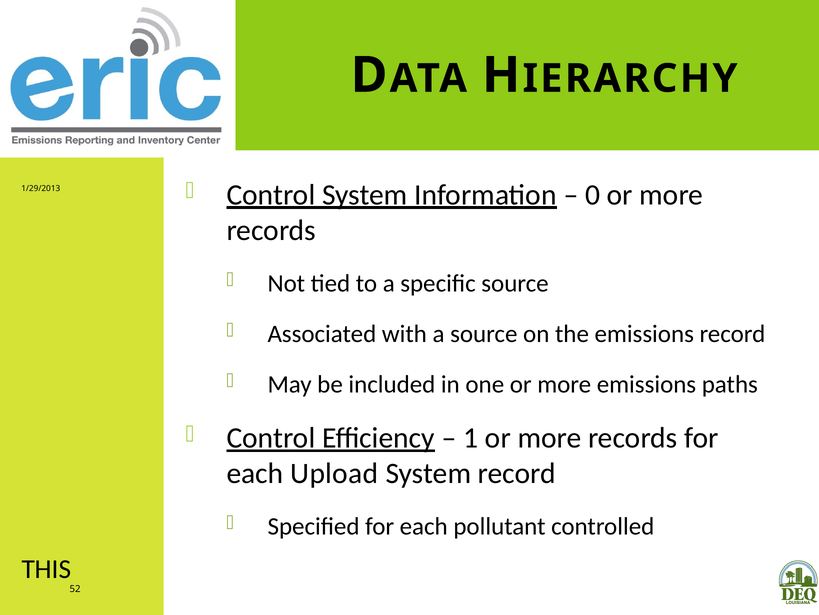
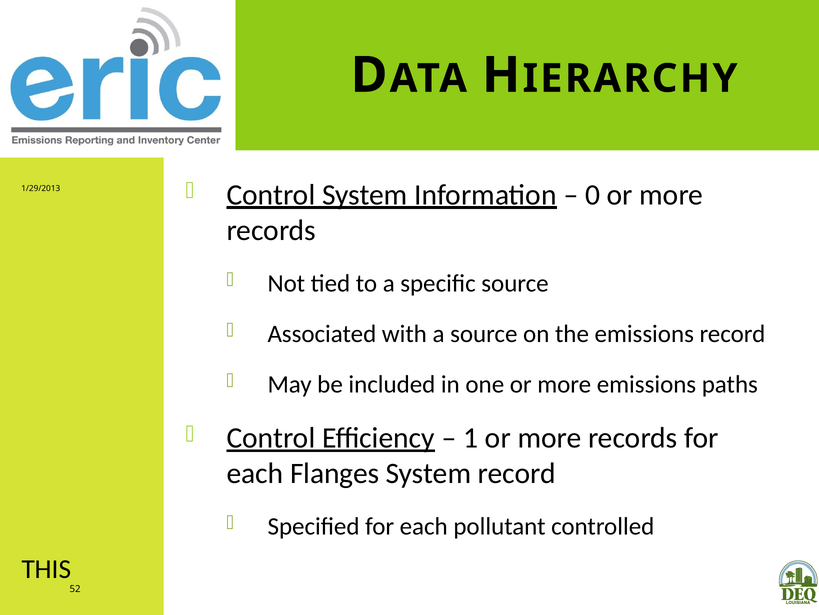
Upload: Upload -> Flanges
